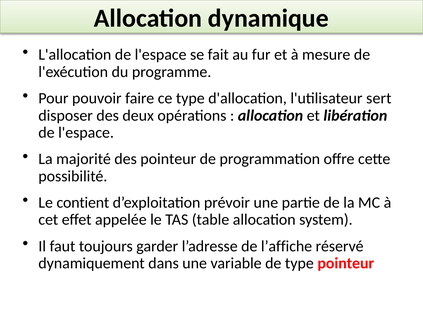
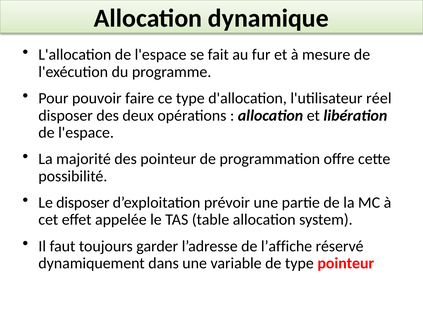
sert: sert -> réel
Le contient: contient -> disposer
